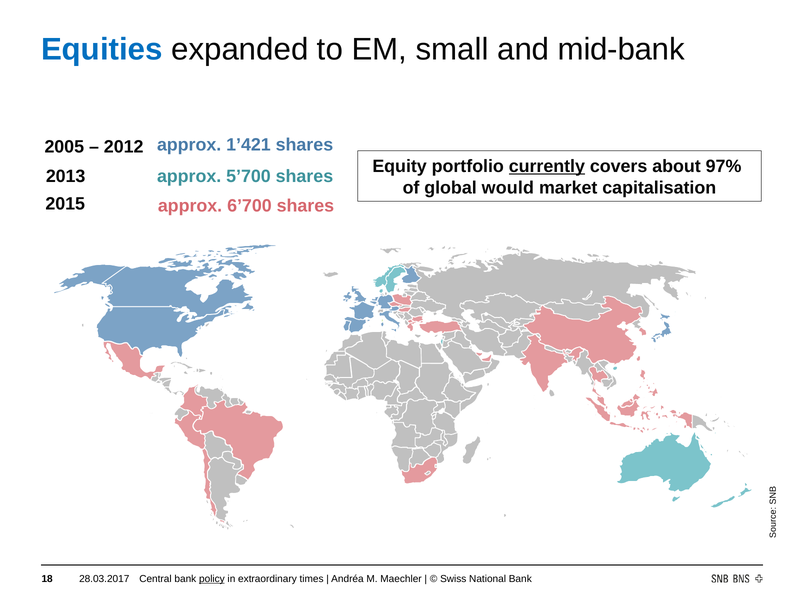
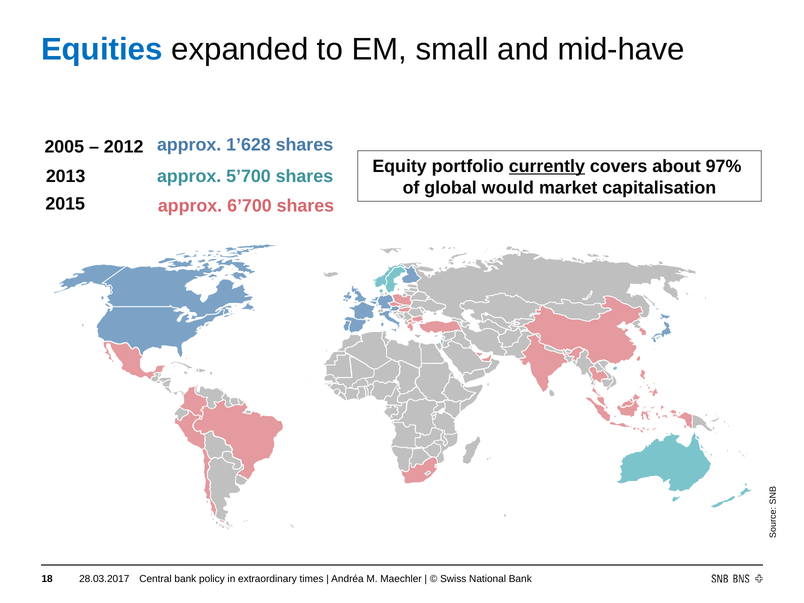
mid-bank: mid-bank -> mid-have
1’421: 1’421 -> 1’628
policy underline: present -> none
